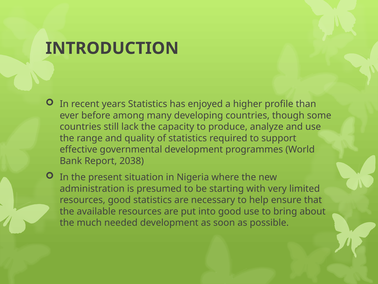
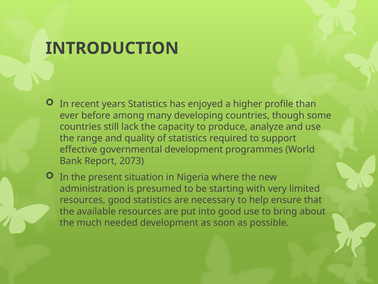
2038: 2038 -> 2073
